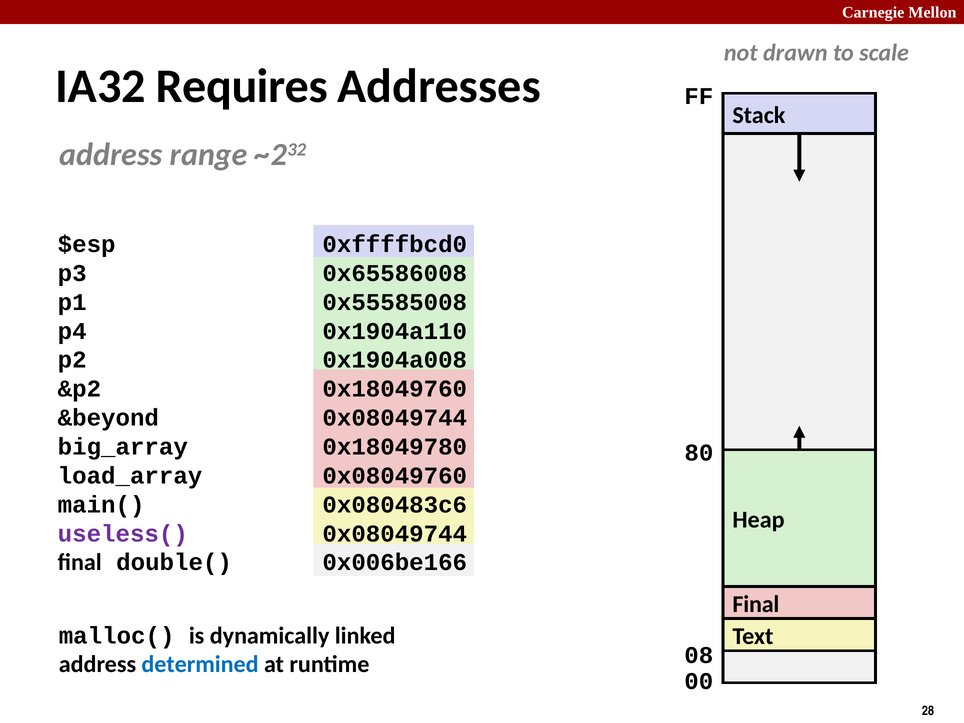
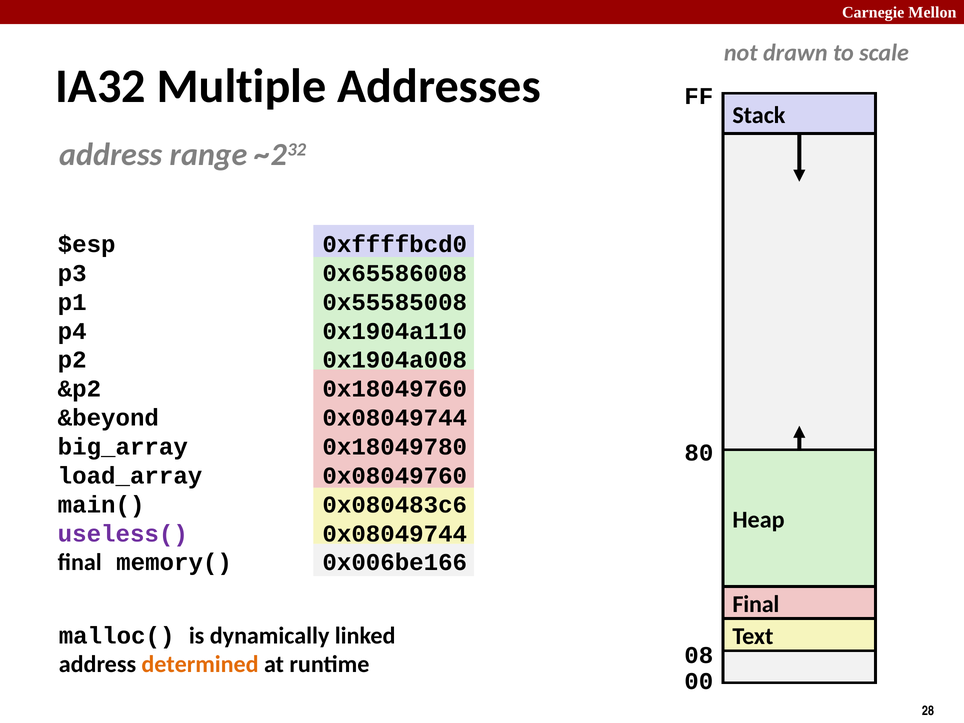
Requires: Requires -> Multiple
double(: double( -> memory(
determined colour: blue -> orange
